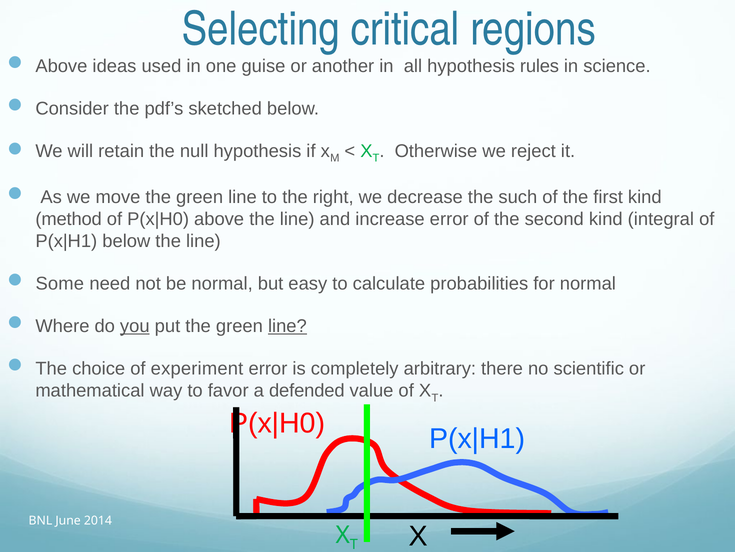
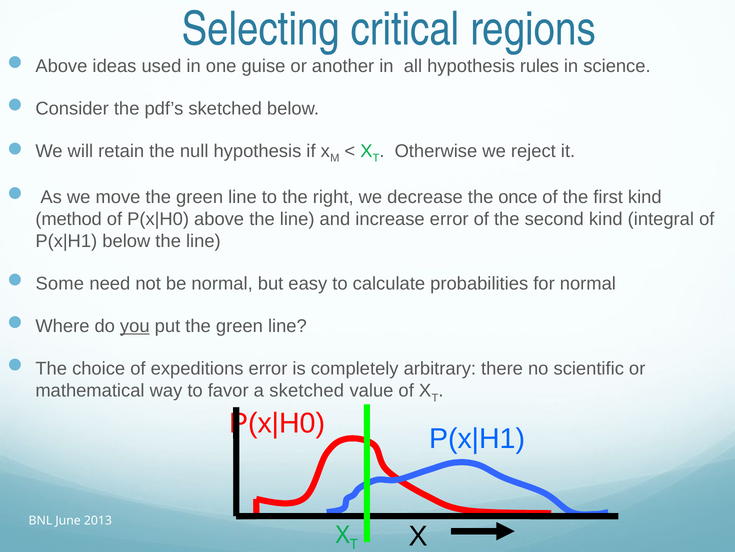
such: such -> once
line at (287, 326) underline: present -> none
experiment: experiment -> expeditions
a defended: defended -> sketched
2014: 2014 -> 2013
